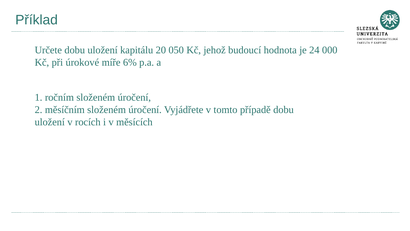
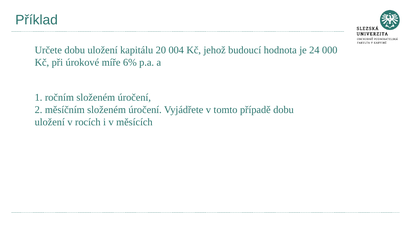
050: 050 -> 004
